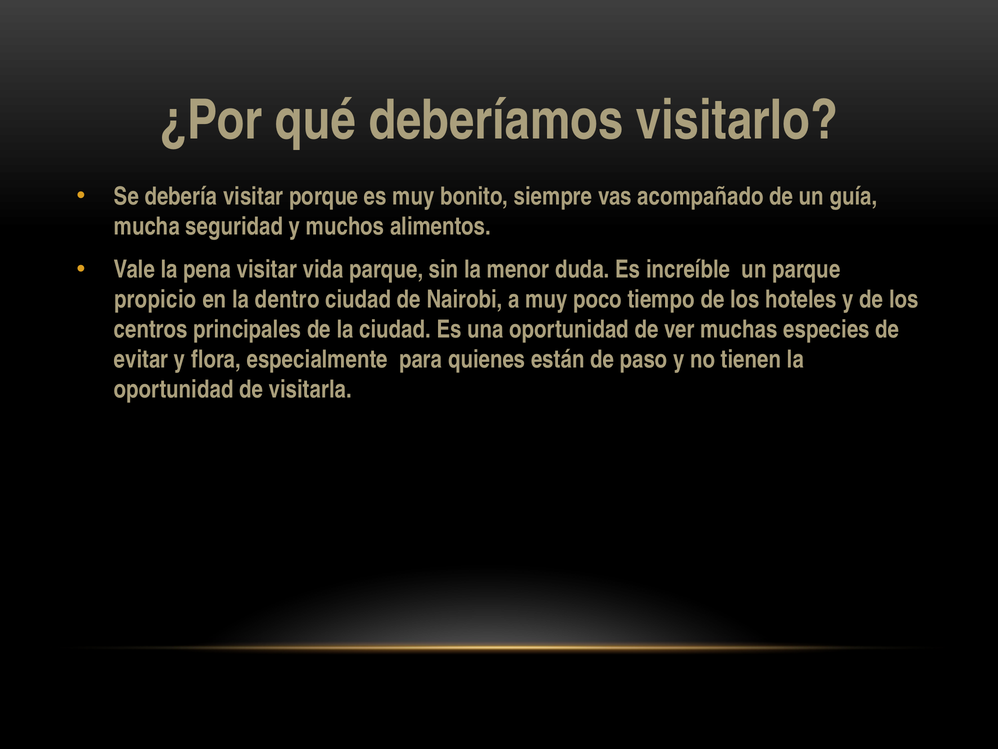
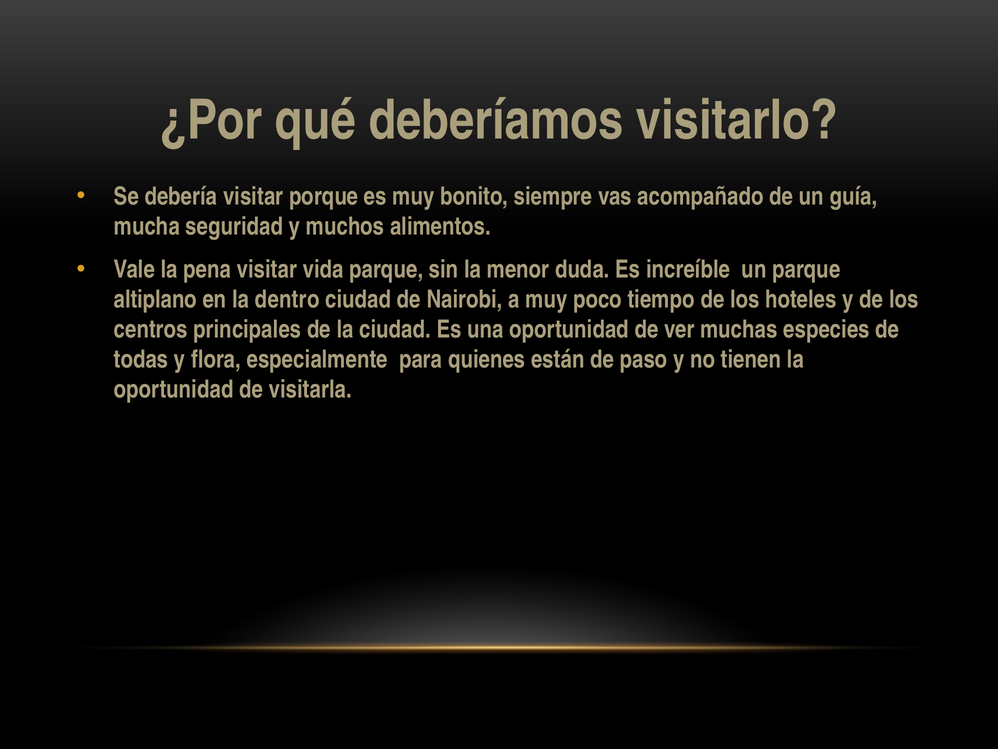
propicio: propicio -> altiplano
evitar: evitar -> todas
